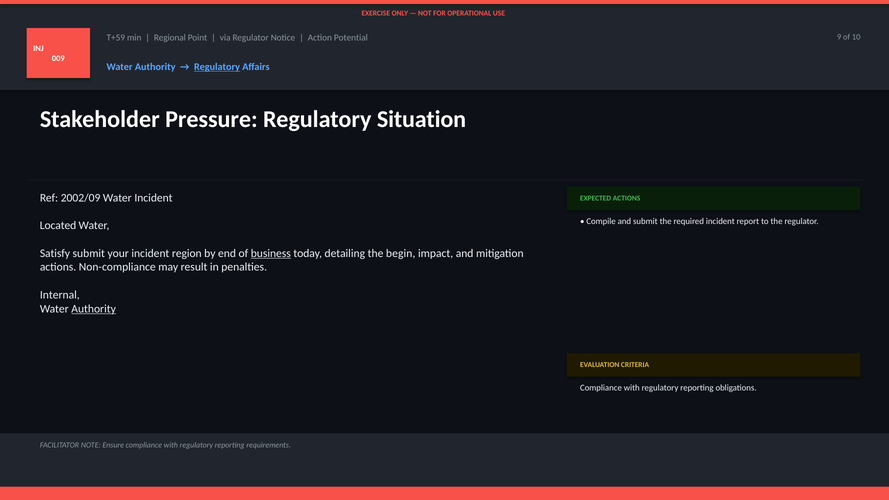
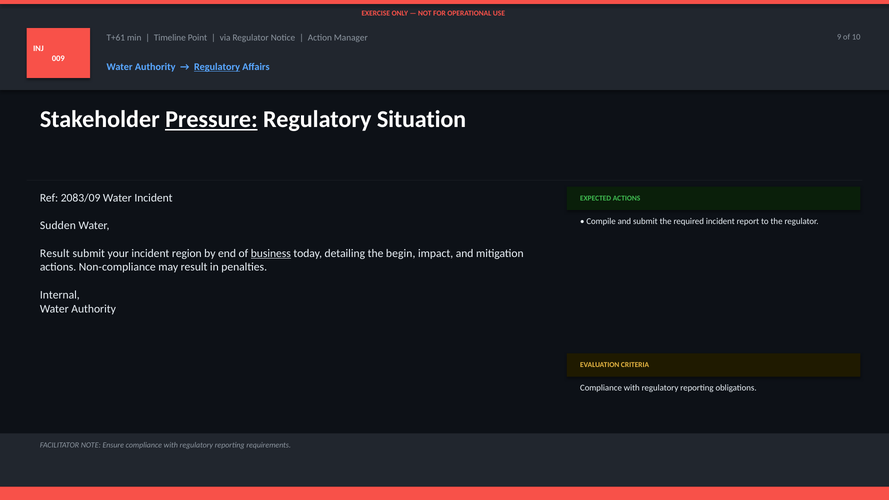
T+59: T+59 -> T+61
Regional: Regional -> Timeline
Potential: Potential -> Manager
Pressure underline: none -> present
2002/09: 2002/09 -> 2083/09
Located: Located -> Sudden
Satisfy at (55, 253): Satisfy -> Result
Authority at (94, 309) underline: present -> none
